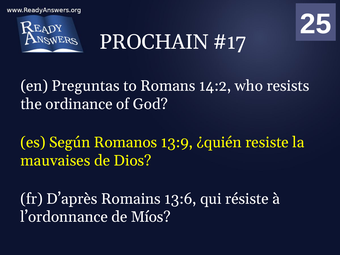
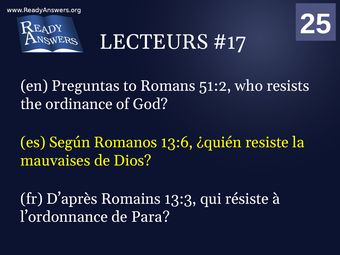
PROCHAIN: PROCHAIN -> LECTEURS
14:2: 14:2 -> 51:2
13:9: 13:9 -> 13:6
13:6: 13:6 -> 13:3
Míos: Míos -> Para
